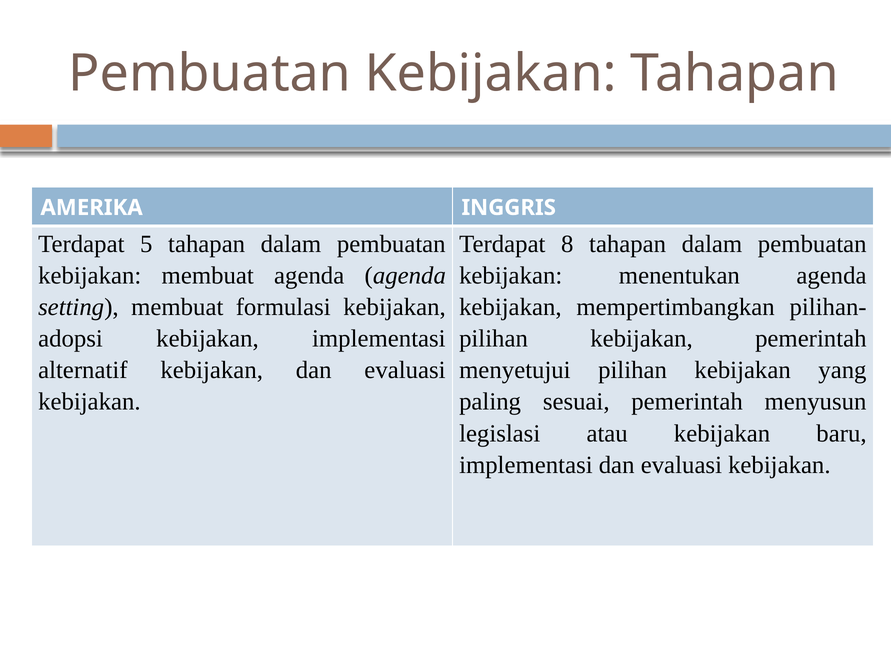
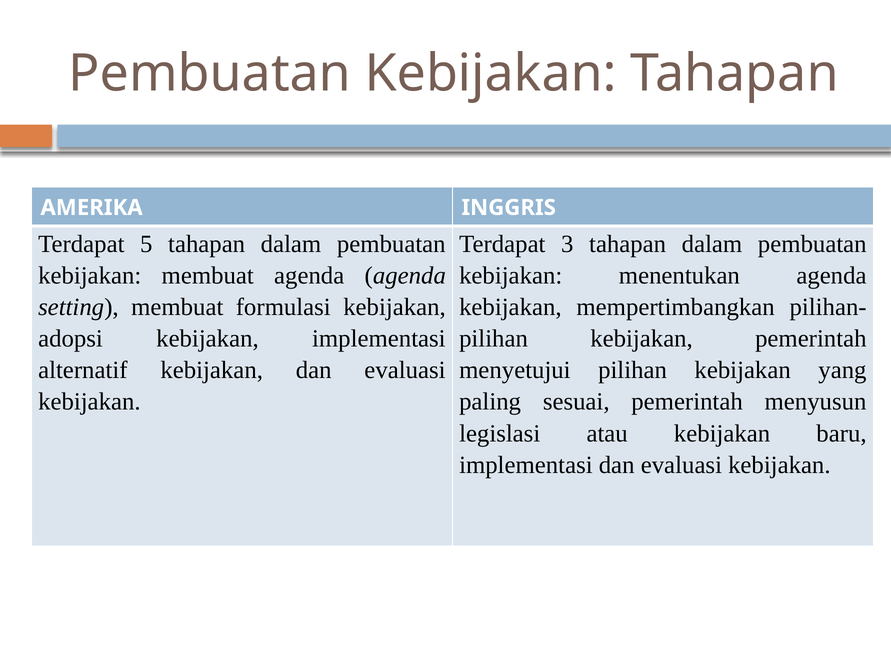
8: 8 -> 3
